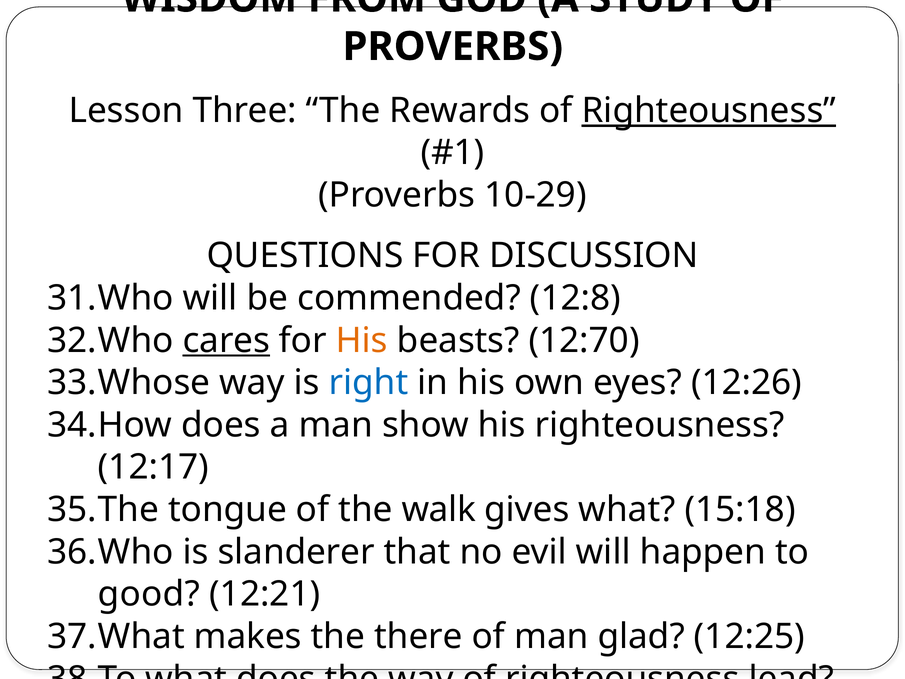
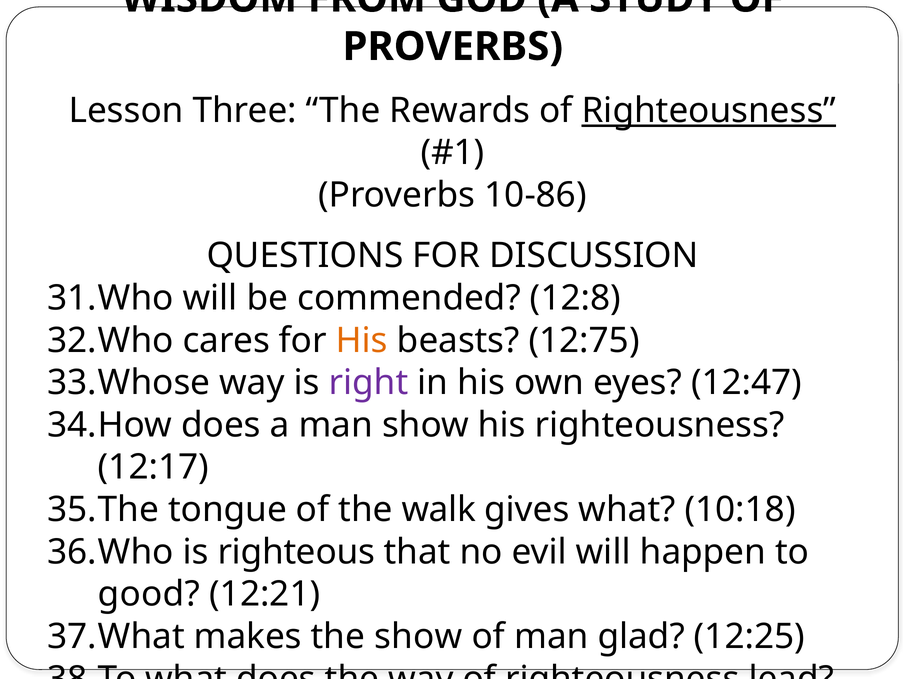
10-29: 10-29 -> 10-86
cares underline: present -> none
12:70: 12:70 -> 12:75
right colour: blue -> purple
12:26: 12:26 -> 12:47
15:18: 15:18 -> 10:18
slanderer: slanderer -> righteous
the there: there -> show
